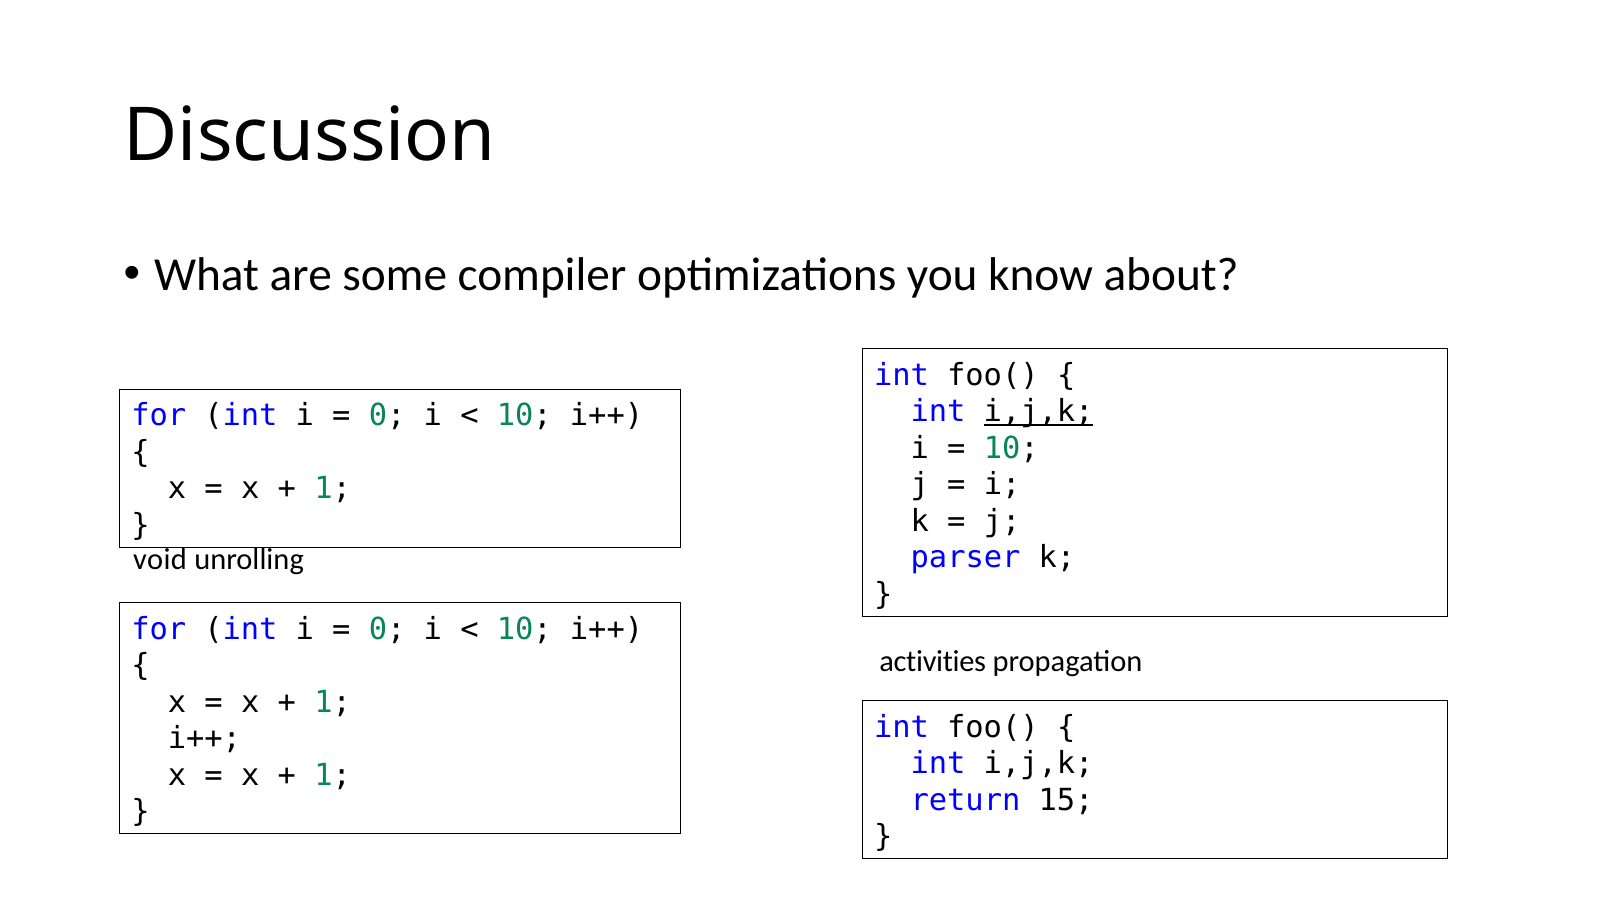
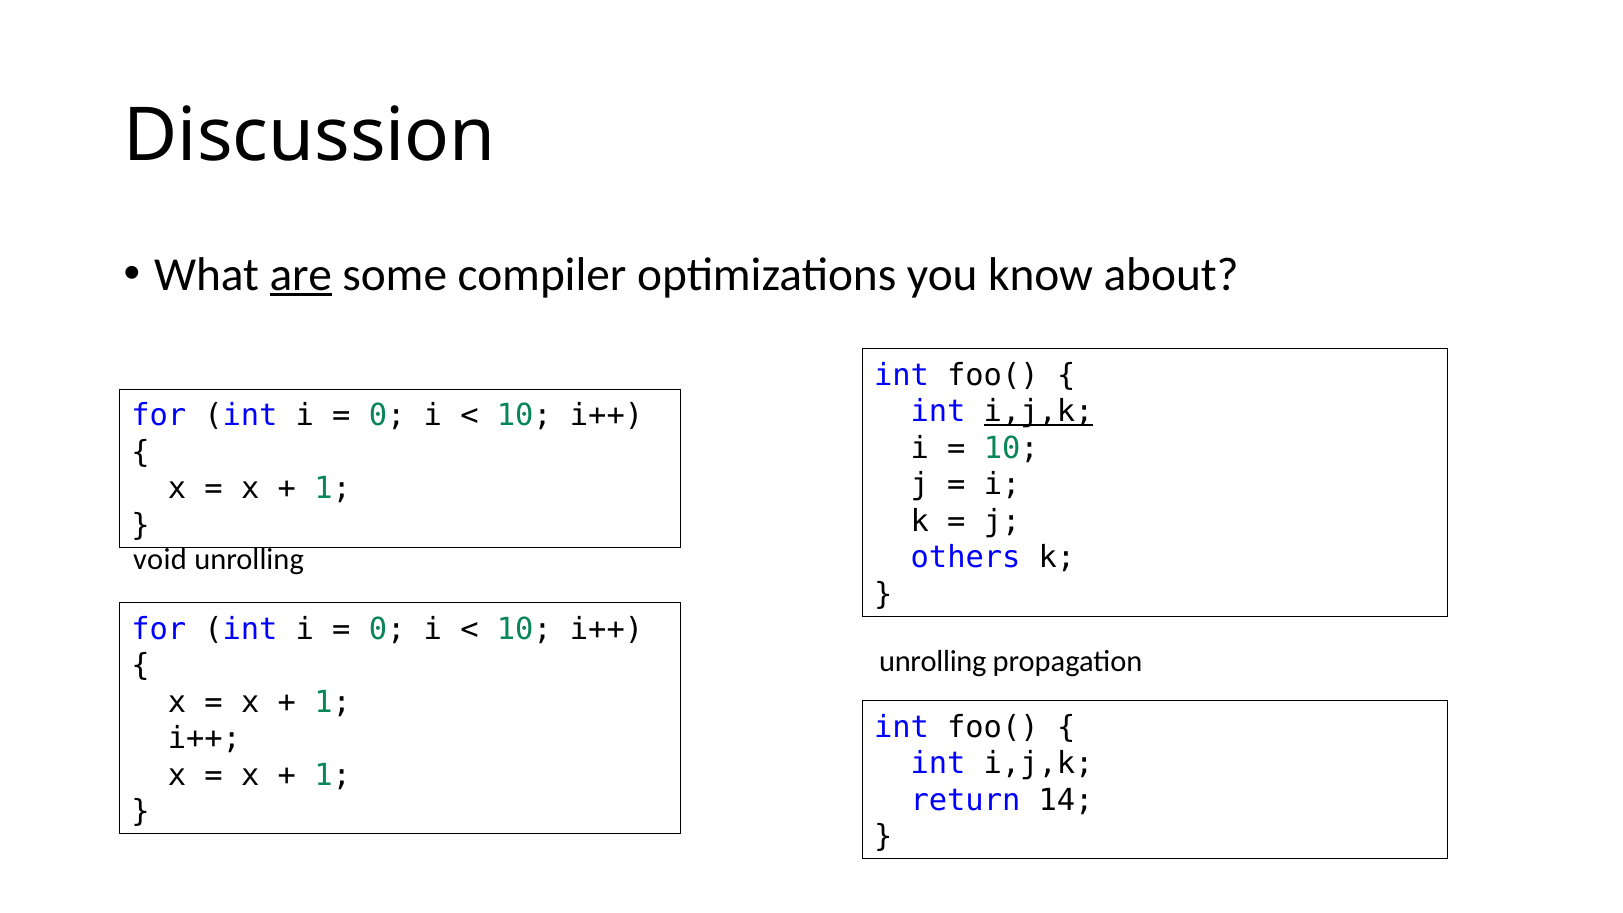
are underline: none -> present
parser: parser -> others
activities at (933, 662): activities -> unrolling
15: 15 -> 14
